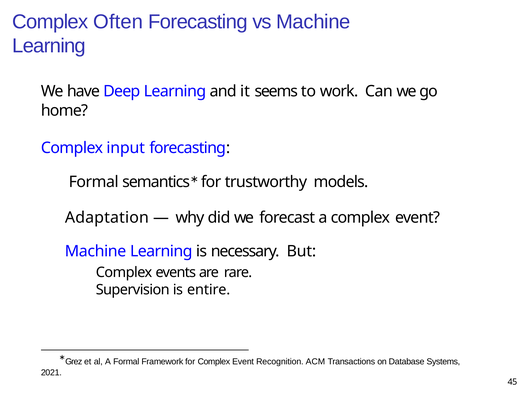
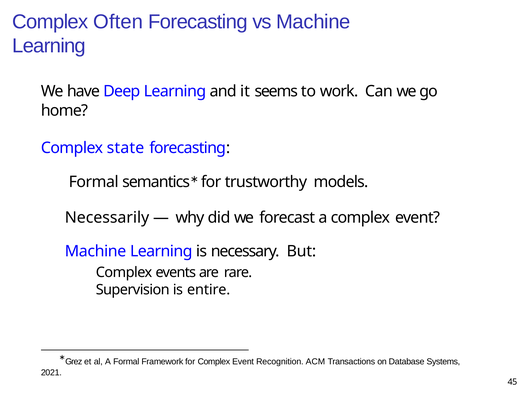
input: input -> state
Adaptation: Adaptation -> Necessarily
